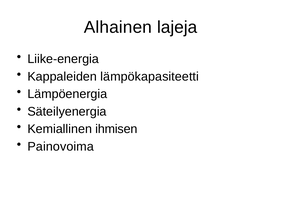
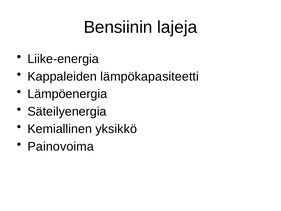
Alhainen: Alhainen -> Bensiinin
ihmisen: ihmisen -> yksikkö
